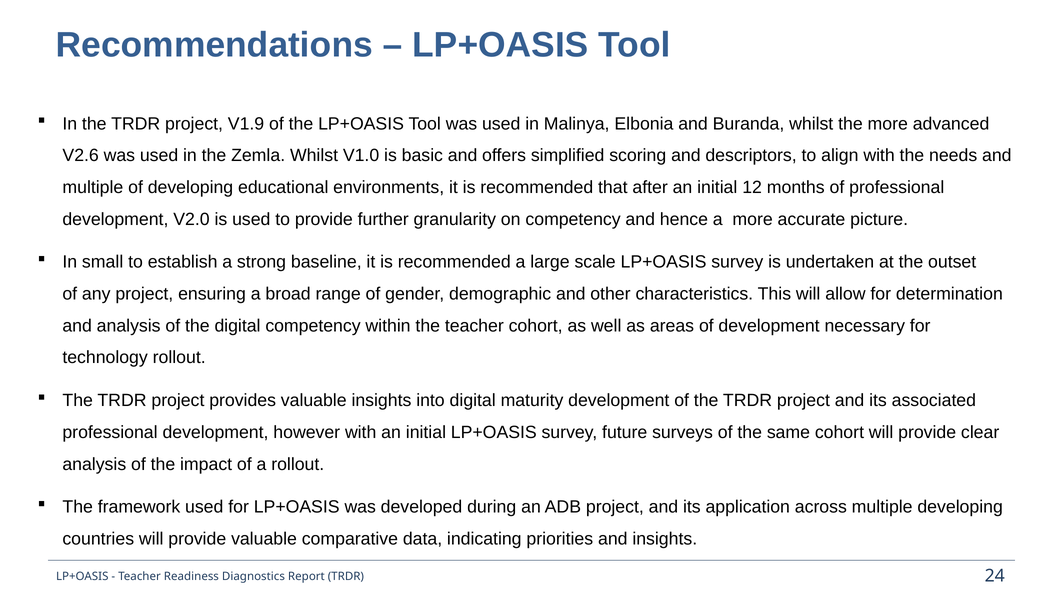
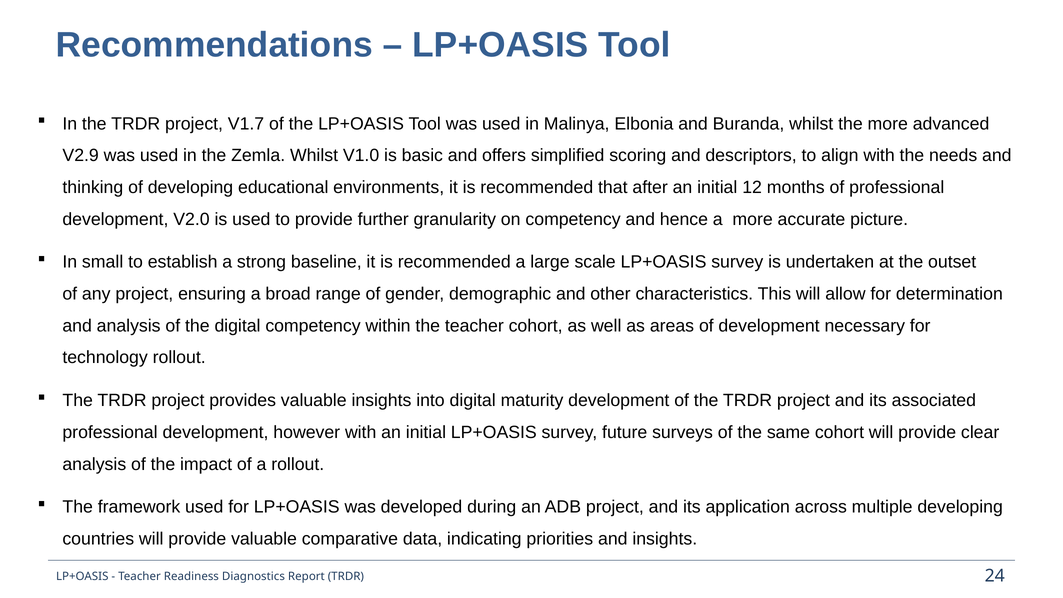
V1.9: V1.9 -> V1.7
V2.6: V2.6 -> V2.9
multiple at (93, 187): multiple -> thinking
